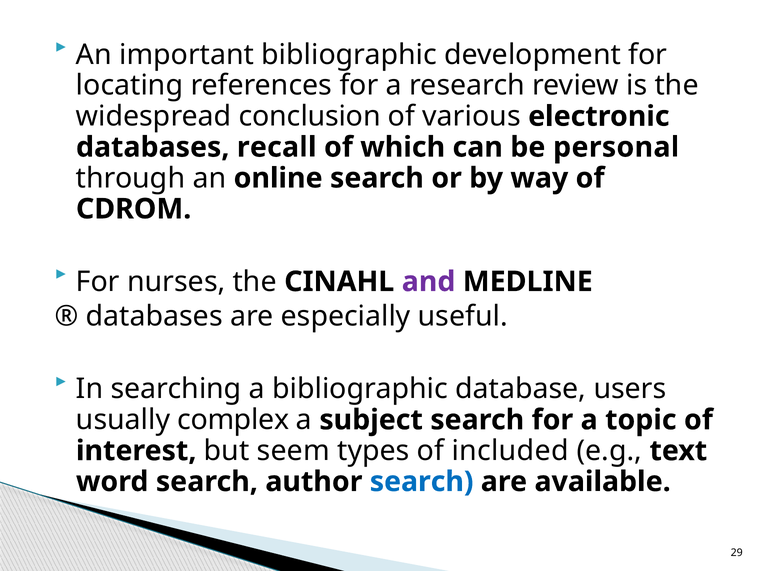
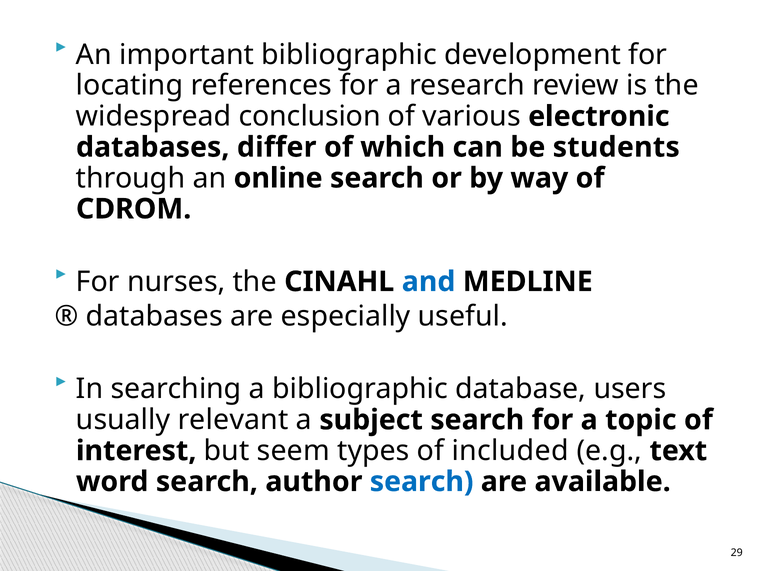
recall: recall -> differ
personal: personal -> students
and colour: purple -> blue
complex: complex -> relevant
